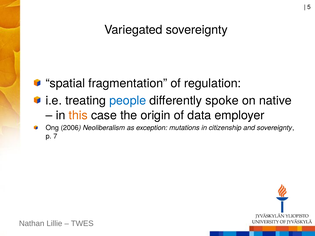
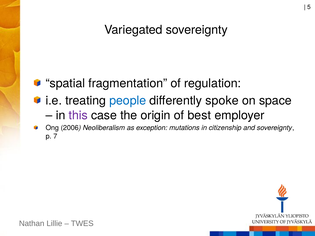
native: native -> space
this colour: orange -> purple
data: data -> best
